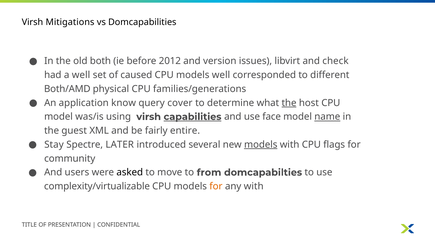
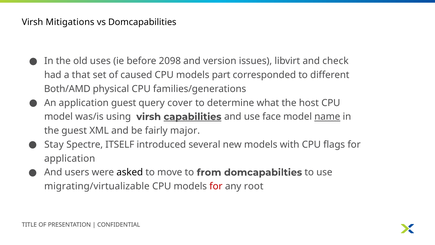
both: both -> uses
2012: 2012 -> 2098
a well: well -> that
models well: well -> part
application know: know -> guest
the at (289, 103) underline: present -> none
entire: entire -> major
LATER: LATER -> ITSELF
models at (261, 144) underline: present -> none
community at (70, 158): community -> application
complexity/virtualizable: complexity/virtualizable -> migrating/virtualizable
for at (216, 186) colour: orange -> red
any with: with -> root
